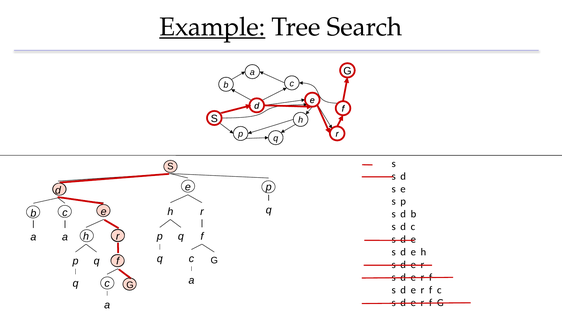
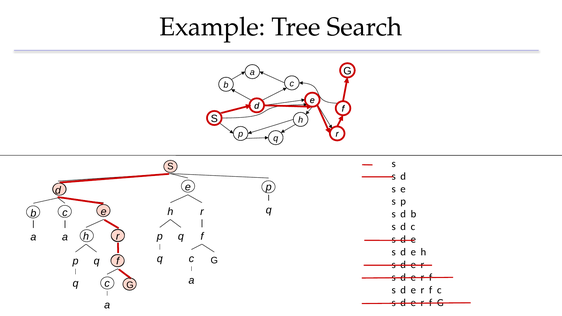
Example underline: present -> none
